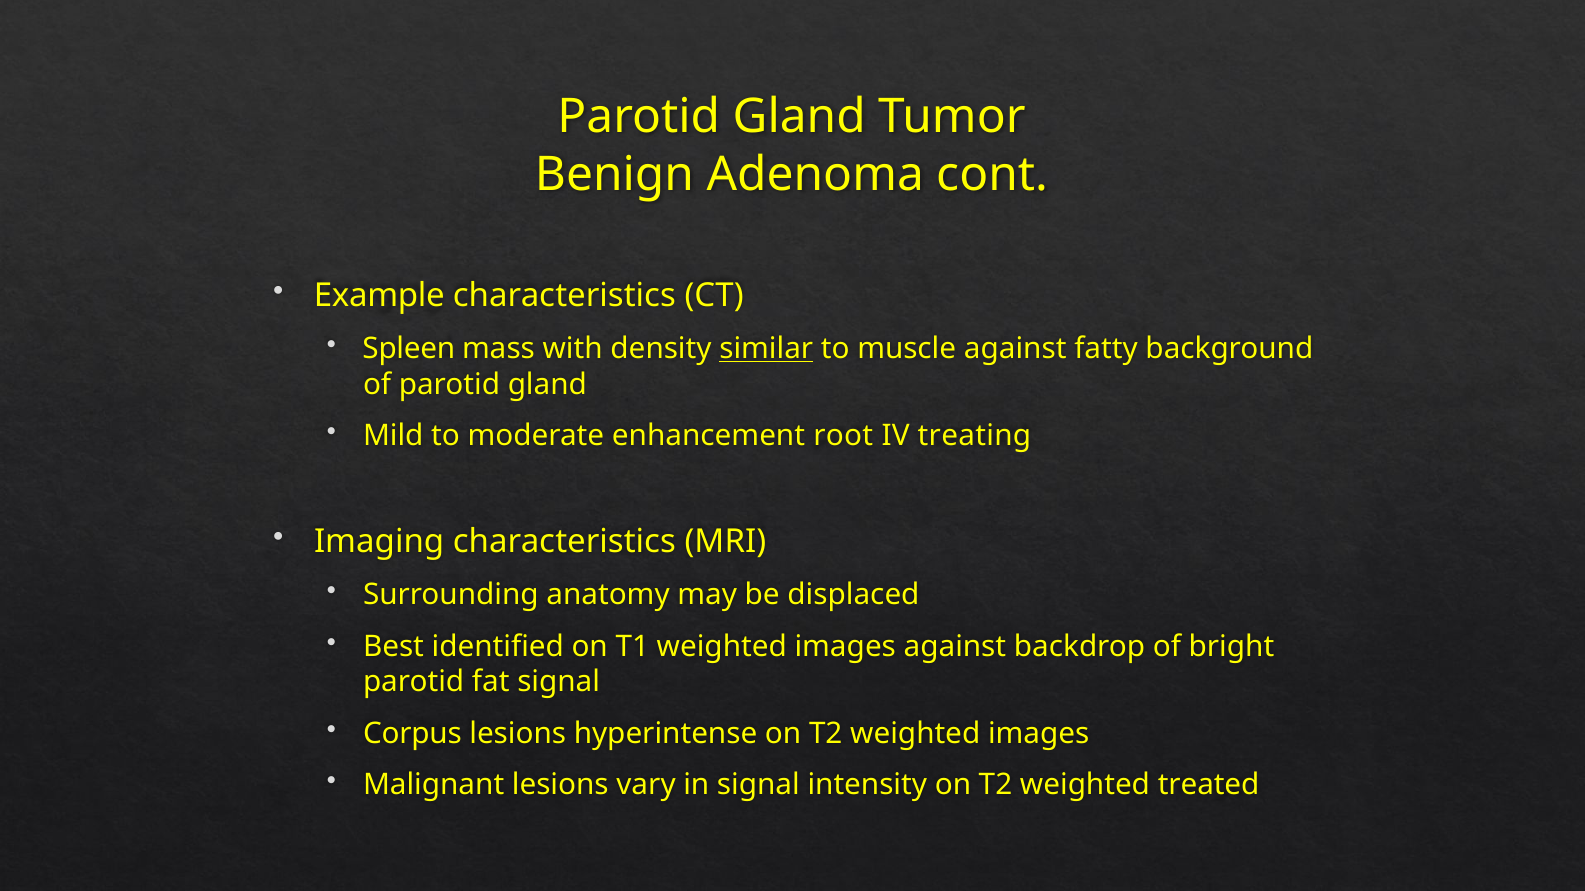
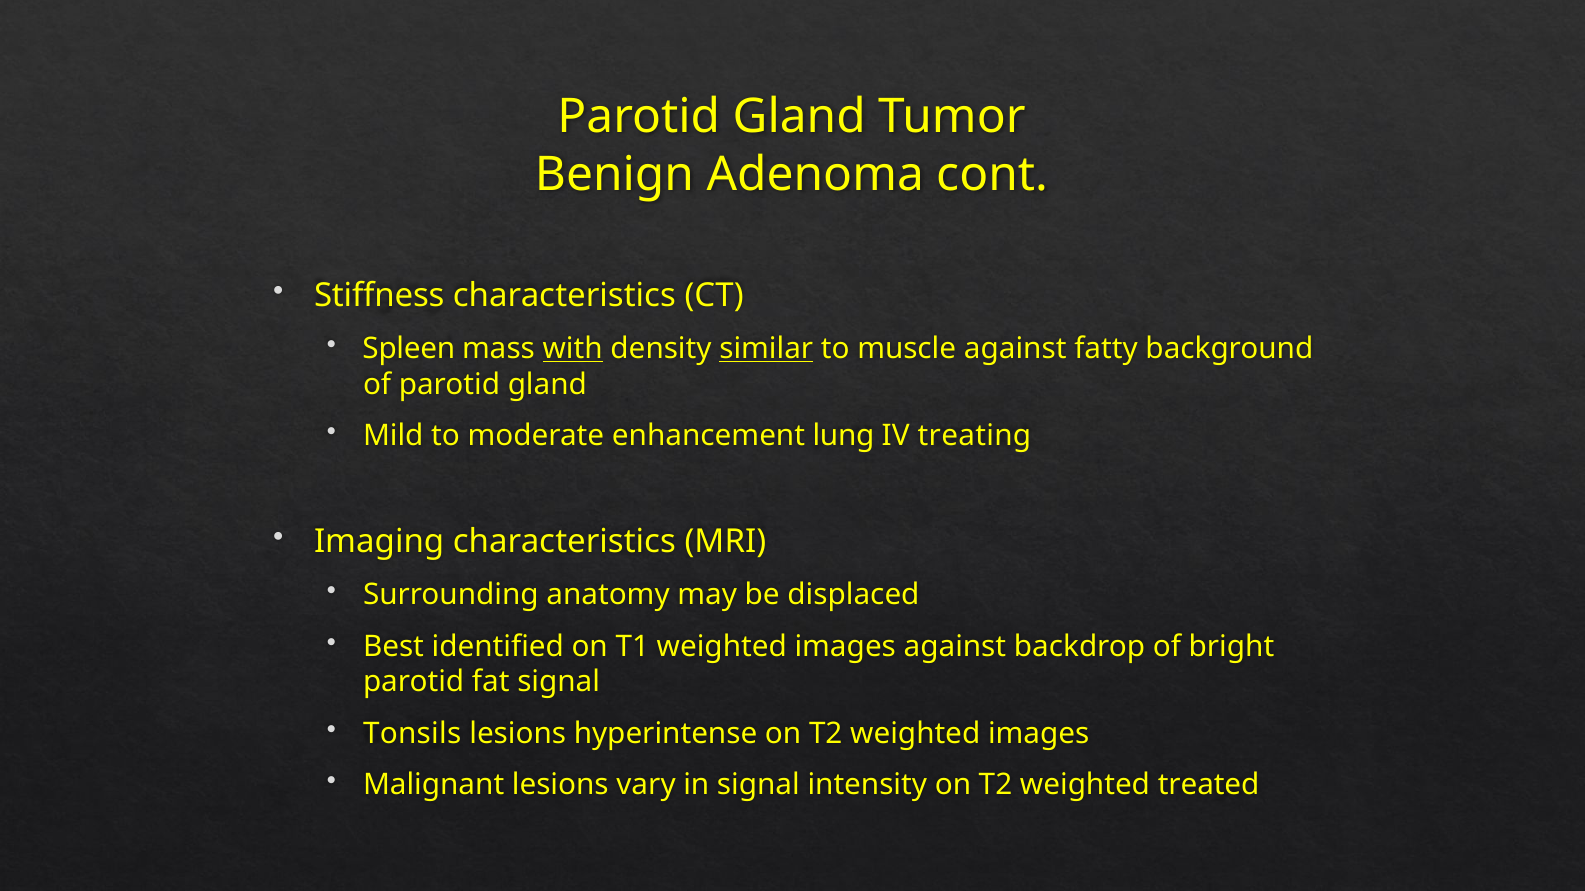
Example: Example -> Stiffness
with underline: none -> present
root: root -> lung
Corpus: Corpus -> Tonsils
